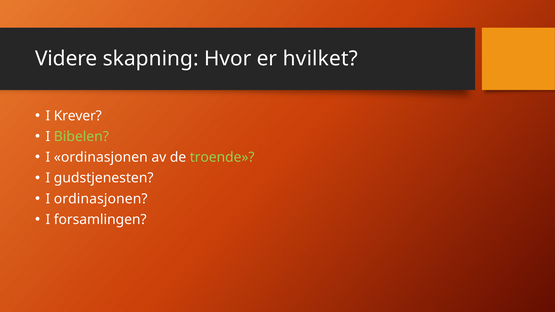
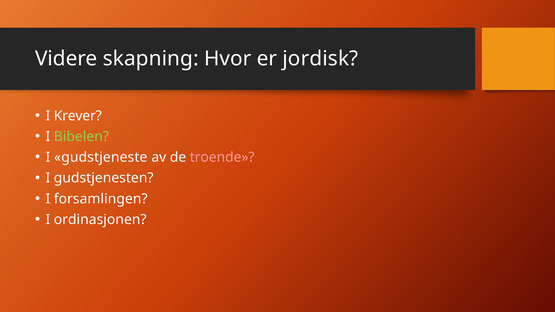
hvilket: hvilket -> jordisk
ordinasjonen at (101, 157): ordinasjonen -> gudstjeneste
troende colour: light green -> pink
ordinasjonen at (101, 199): ordinasjonen -> forsamlingen
forsamlingen: forsamlingen -> ordinasjonen
